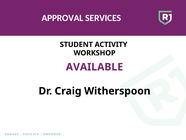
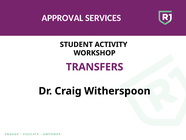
AVAILABLE: AVAILABLE -> TRANSFERS
